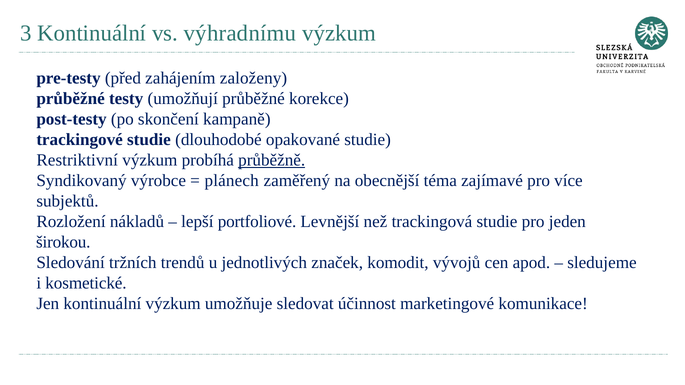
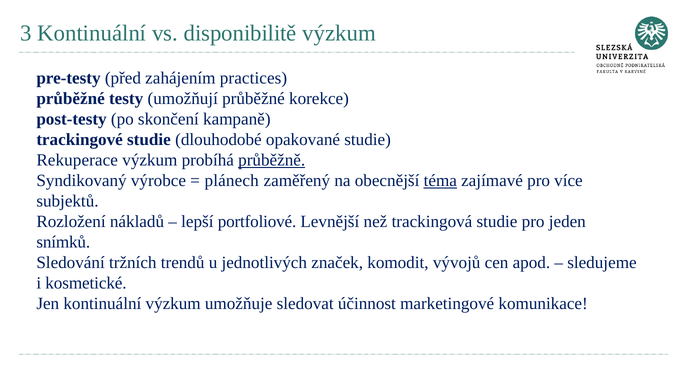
výhradnímu: výhradnímu -> disponibilitě
založeny: založeny -> practices
Restriktivní: Restriktivní -> Rekuperace
téma underline: none -> present
širokou: širokou -> snímků
